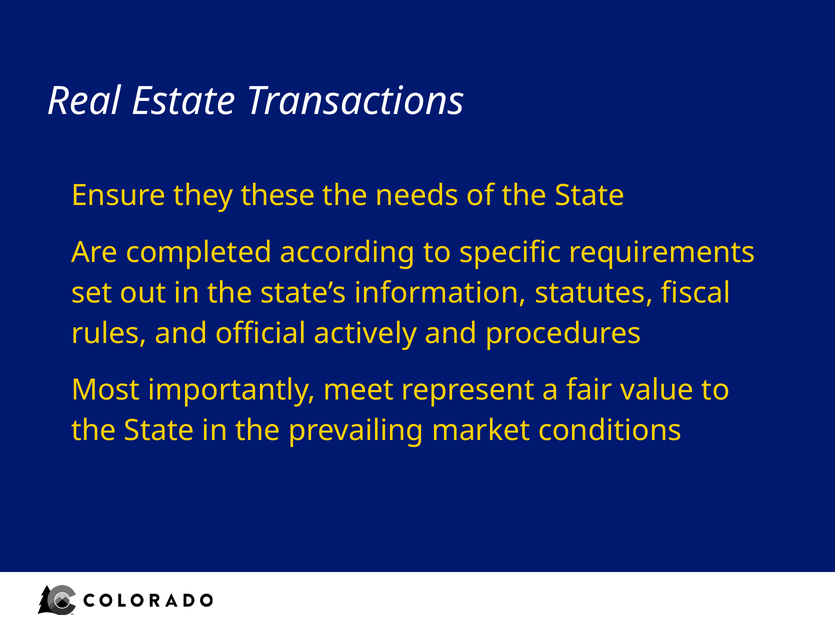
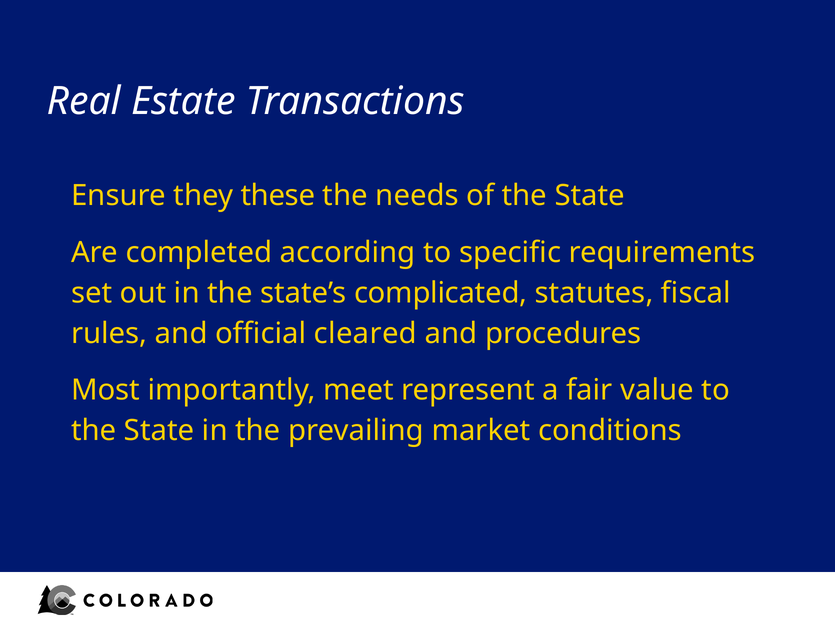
information: information -> complicated
actively: actively -> cleared
